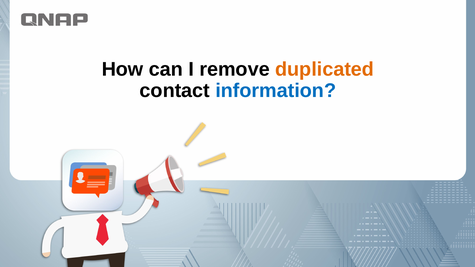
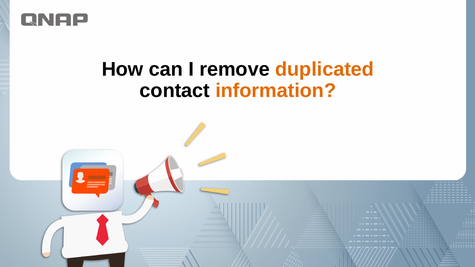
information colour: blue -> orange
